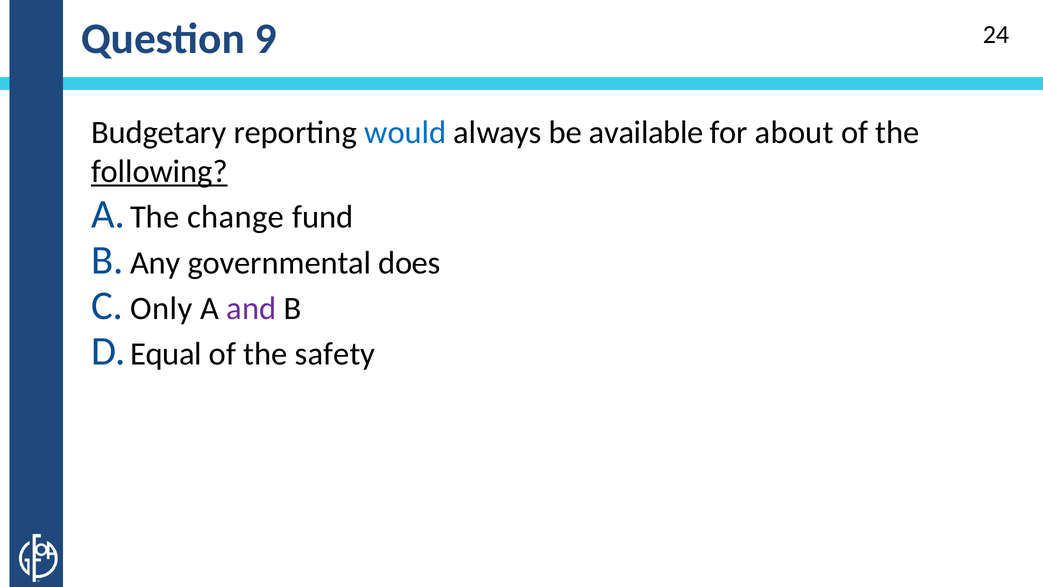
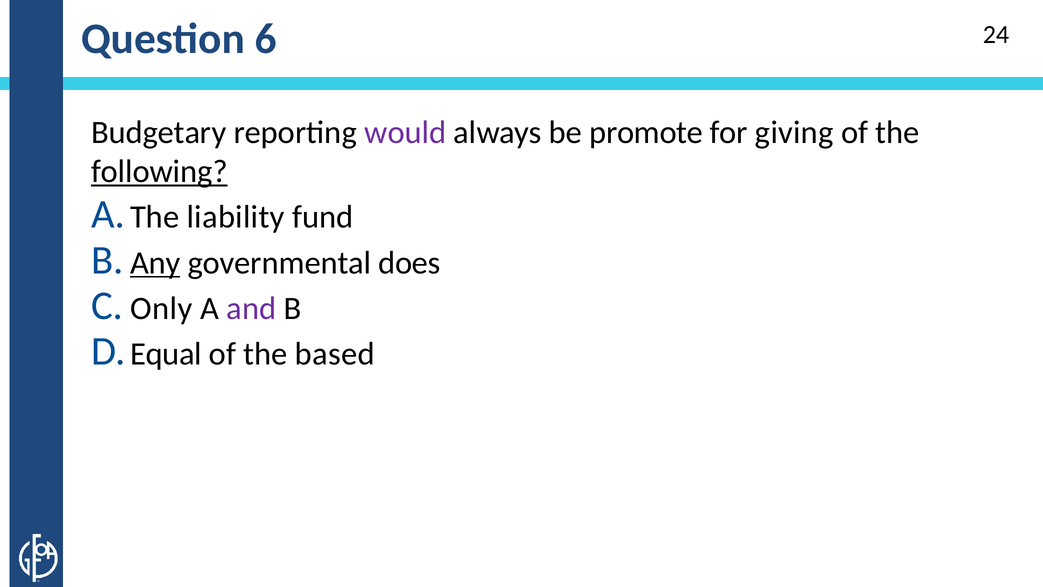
9: 9 -> 6
would colour: blue -> purple
available: available -> promote
about: about -> giving
change: change -> liability
Any underline: none -> present
safety: safety -> based
